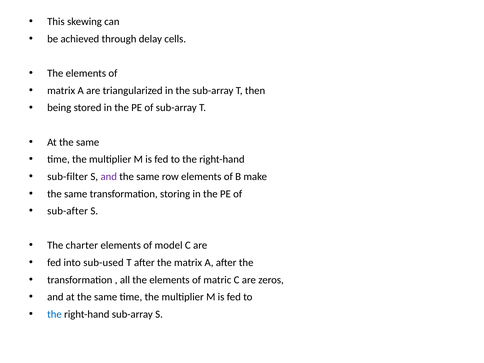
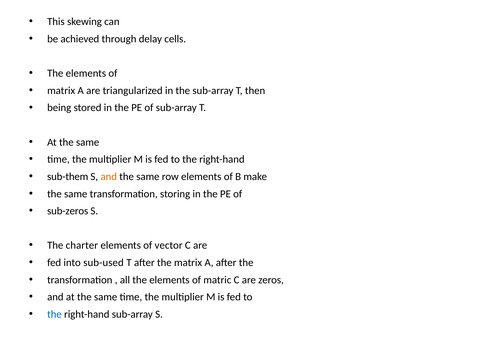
sub-filter: sub-filter -> sub-them
and at (109, 177) colour: purple -> orange
sub-after: sub-after -> sub-zeros
model: model -> vector
